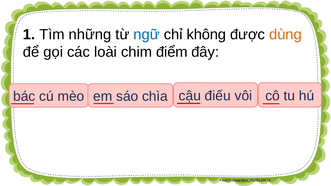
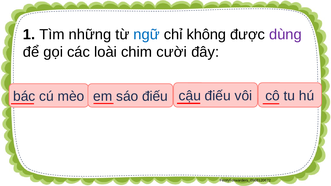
dùng colour: orange -> purple
điểm: điểm -> cười
sáo chìa: chìa -> điếu
